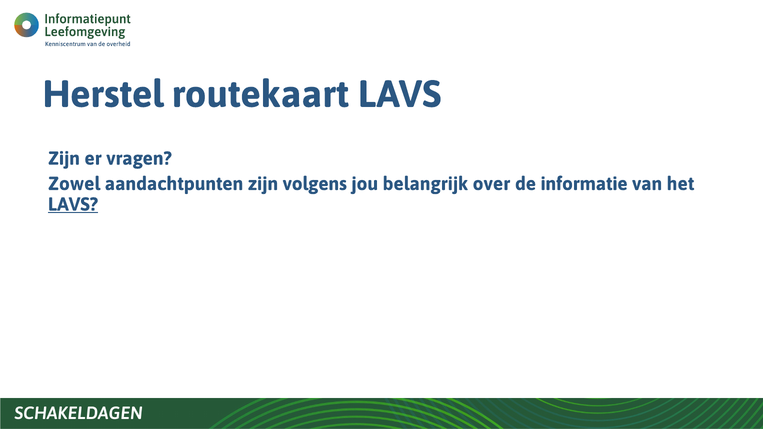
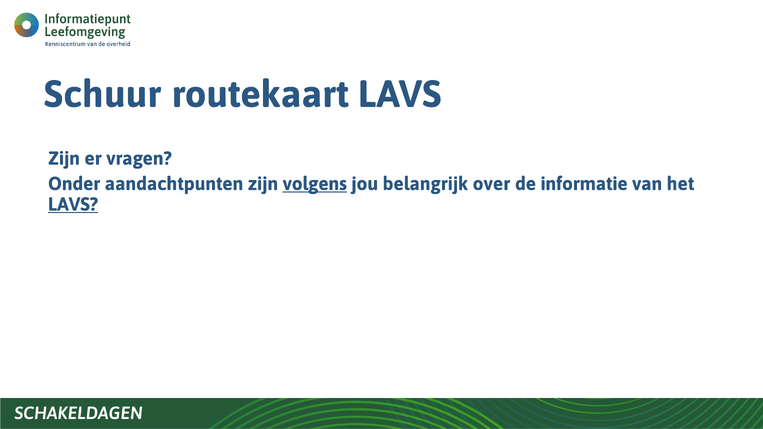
Herstel: Herstel -> Schuur
Zowel: Zowel -> Onder
volgens underline: none -> present
